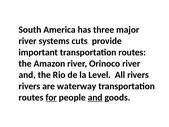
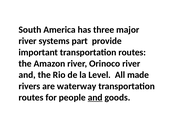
cuts: cuts -> part
All rivers: rivers -> made
for underline: present -> none
